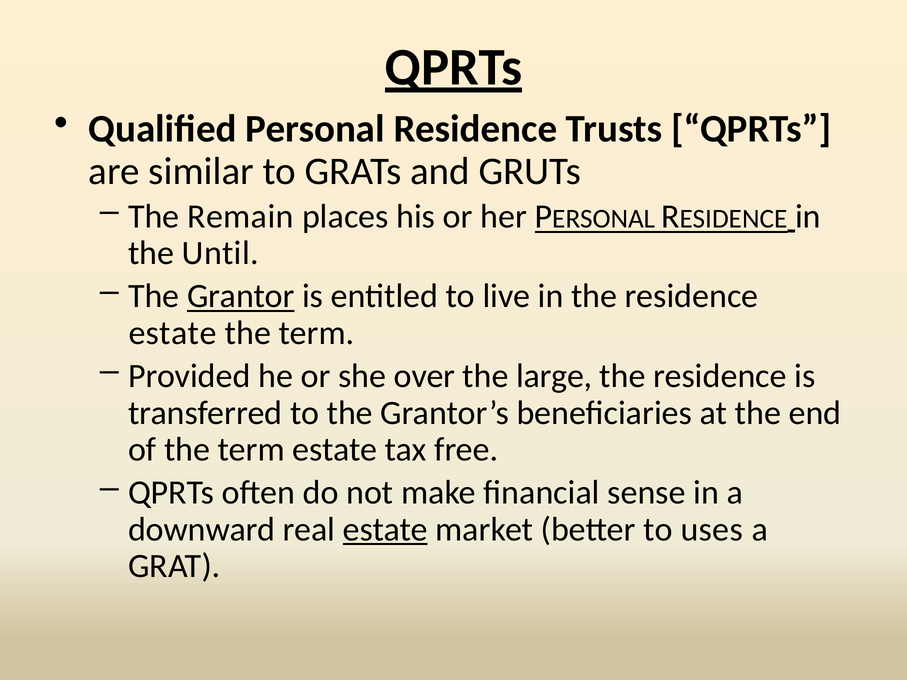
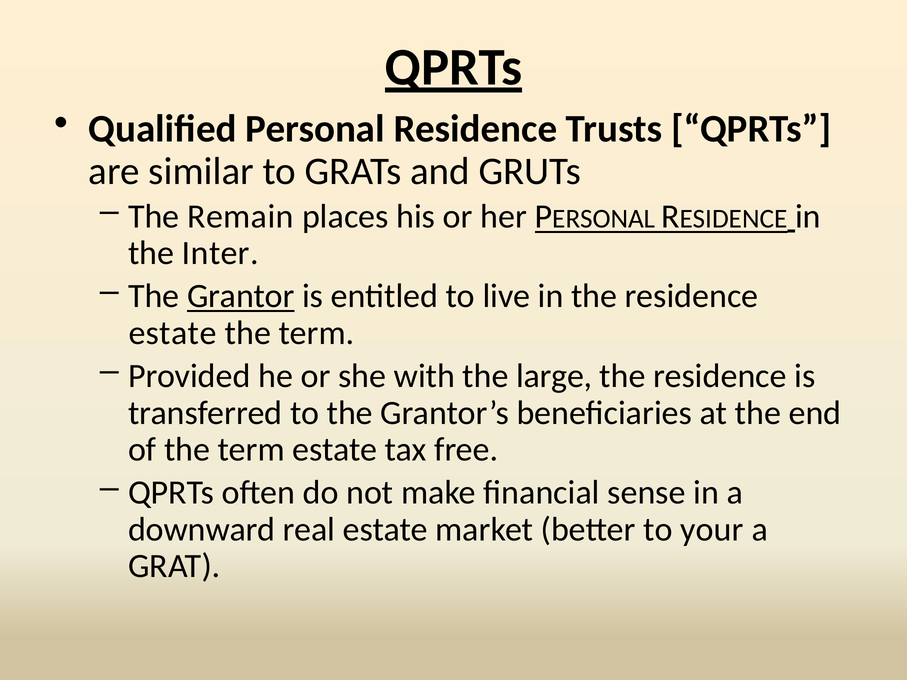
Until: Until -> Inter
over: over -> with
estate at (385, 530) underline: present -> none
uses: uses -> your
